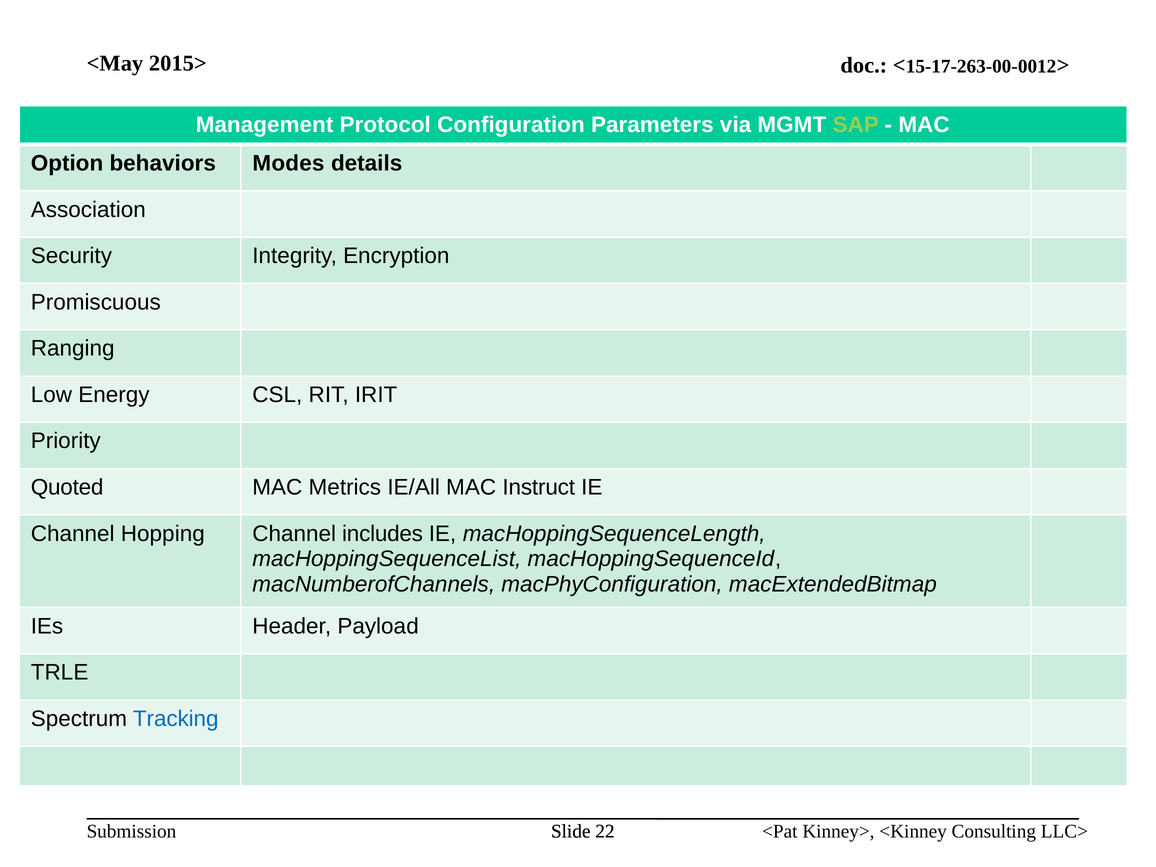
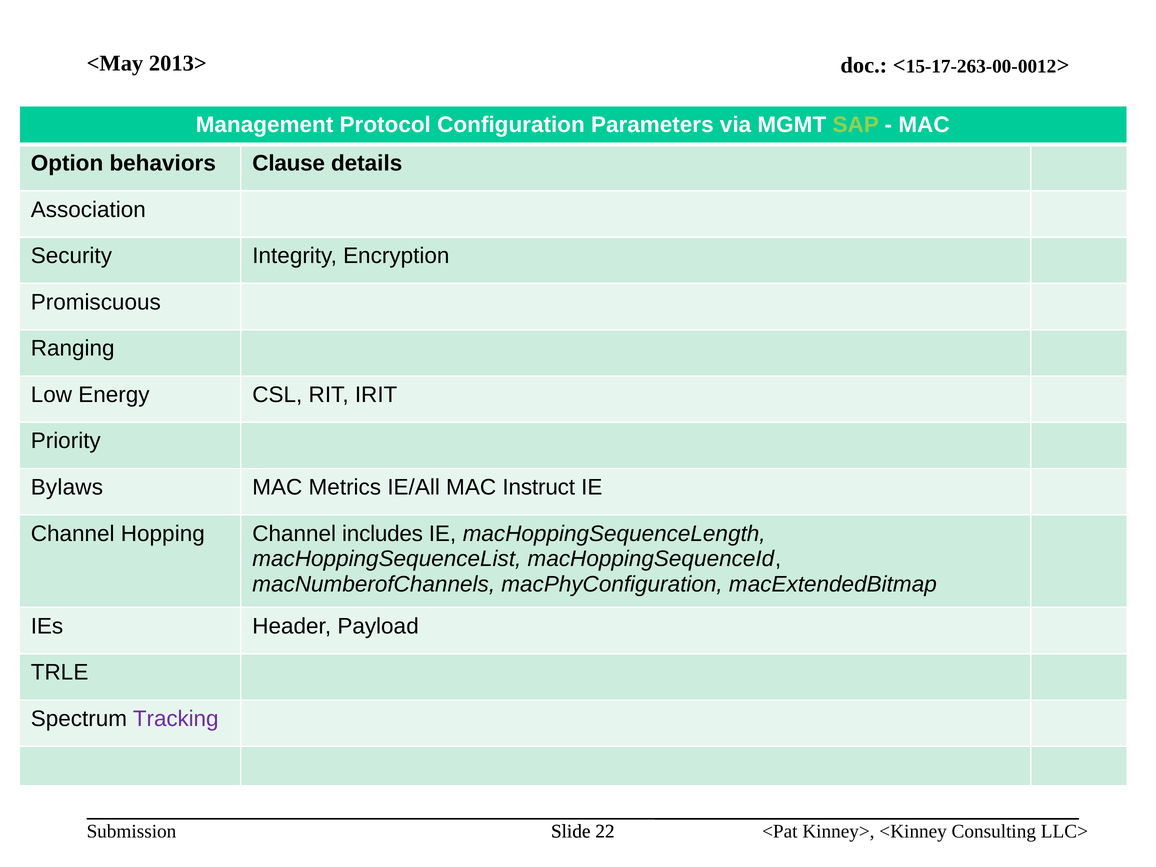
2015>: 2015> -> 2013>
Modes: Modes -> Clause
Quoted: Quoted -> Bylaws
Tracking colour: blue -> purple
